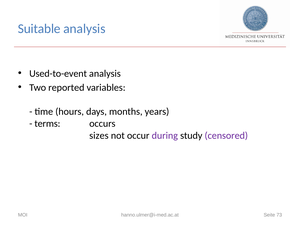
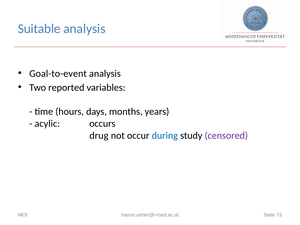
Used-to-event: Used-to-event -> Goal-to-event
terms: terms -> acylic
sizes: sizes -> drug
during colour: purple -> blue
